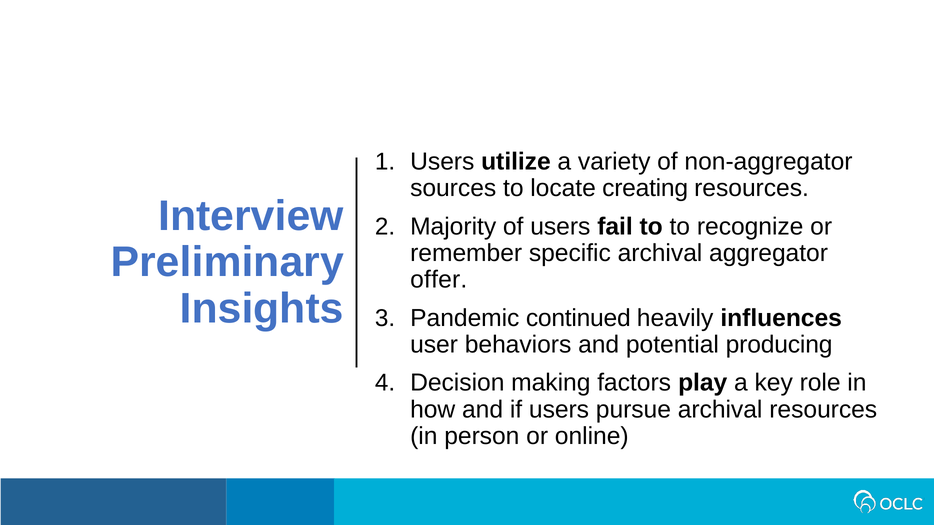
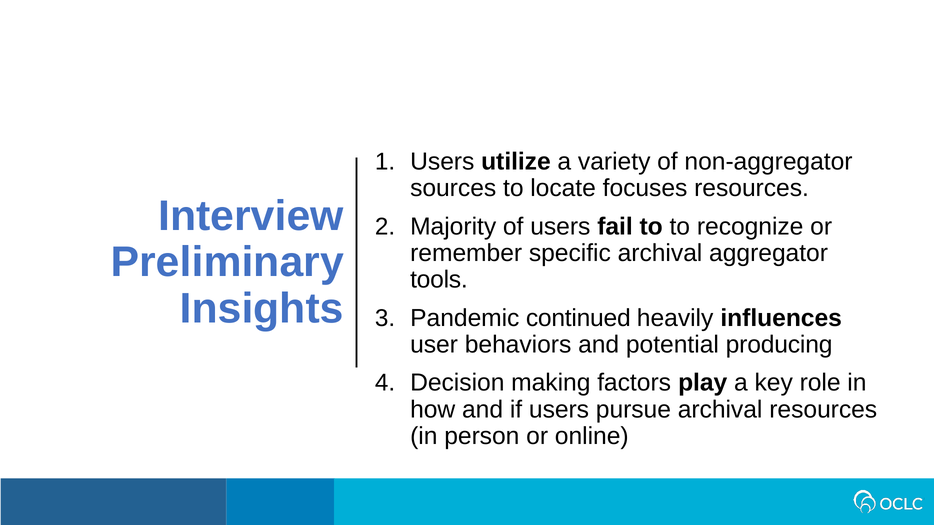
creating: creating -> focuses
offer: offer -> tools
